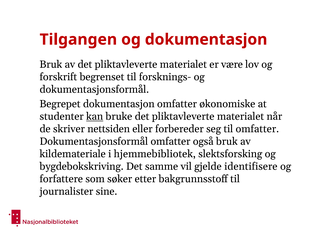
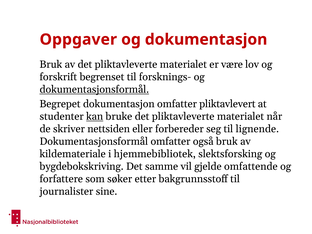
Tilgangen: Tilgangen -> Oppgaver
dokumentasjonsformål at (94, 89) underline: none -> present
økonomiske: økonomiske -> pliktavlevert
til omfatter: omfatter -> lignende
identifisere: identifisere -> omfattende
